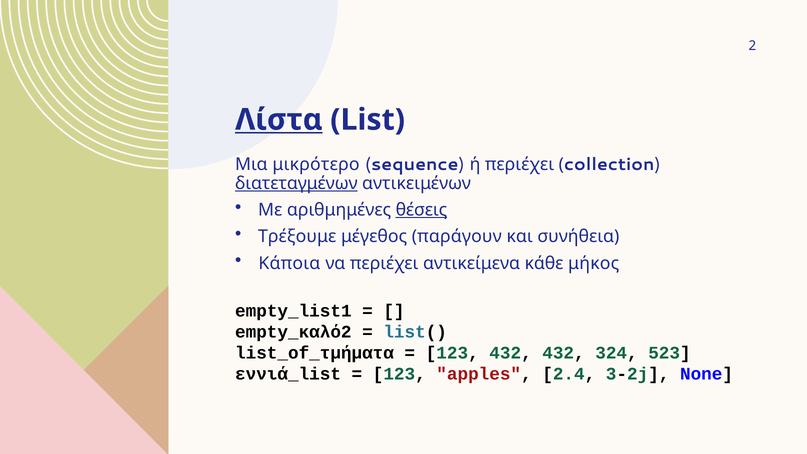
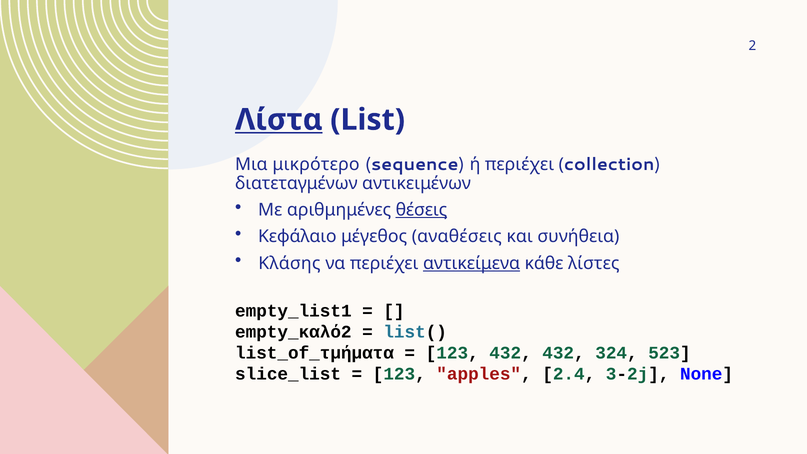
διατεταγμένων underline: present -> none
Τρέξουμε: Τρέξουμε -> Κεφάλαιο
παράγουν: παράγουν -> αναθέσεις
Κάποια: Κάποια -> Κλάσης
αντικείμενα underline: none -> present
μήκος: μήκος -> λίστες
εννιά_list: εννιά_list -> slice_list
